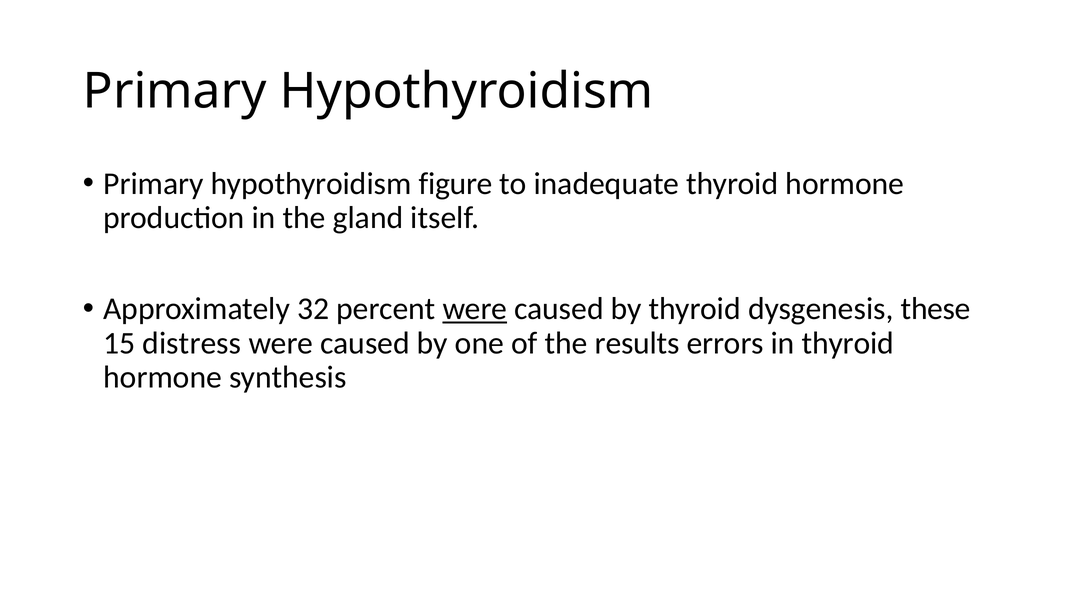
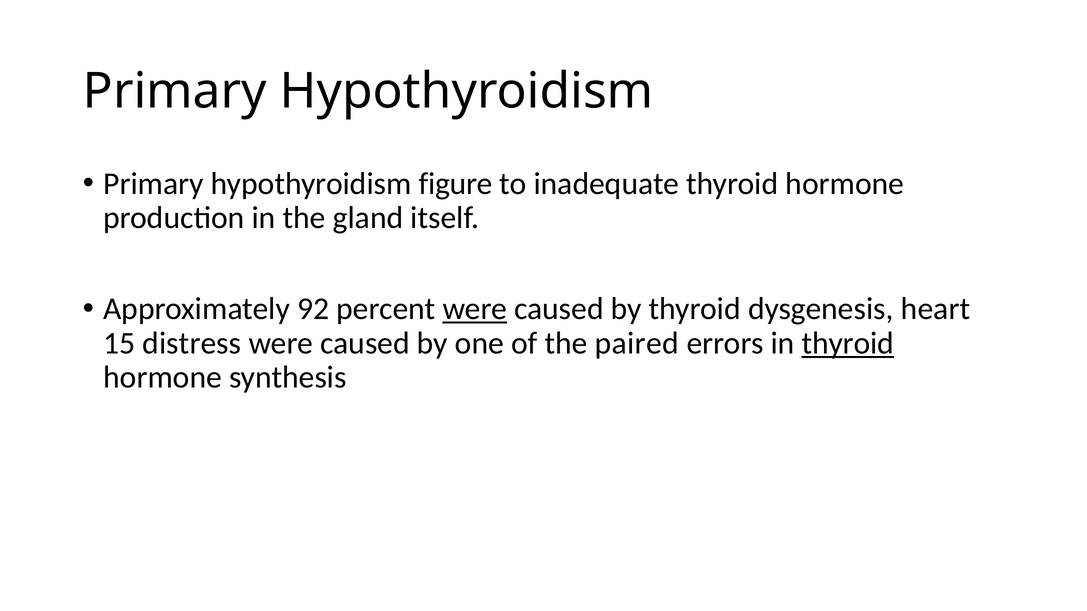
32: 32 -> 92
these: these -> heart
results: results -> paired
thyroid at (848, 343) underline: none -> present
